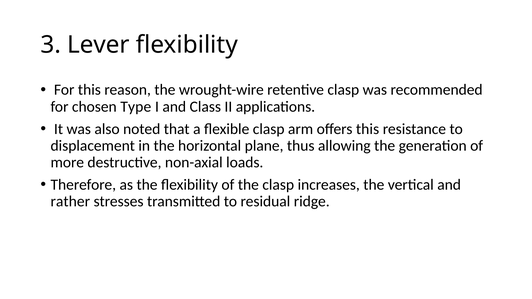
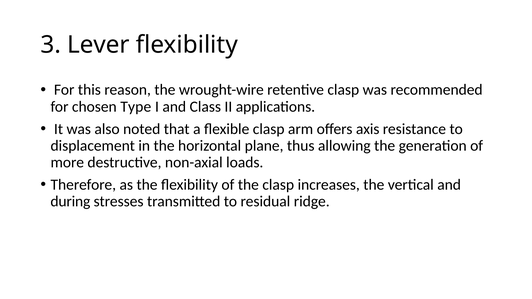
offers this: this -> axis
rather: rather -> during
